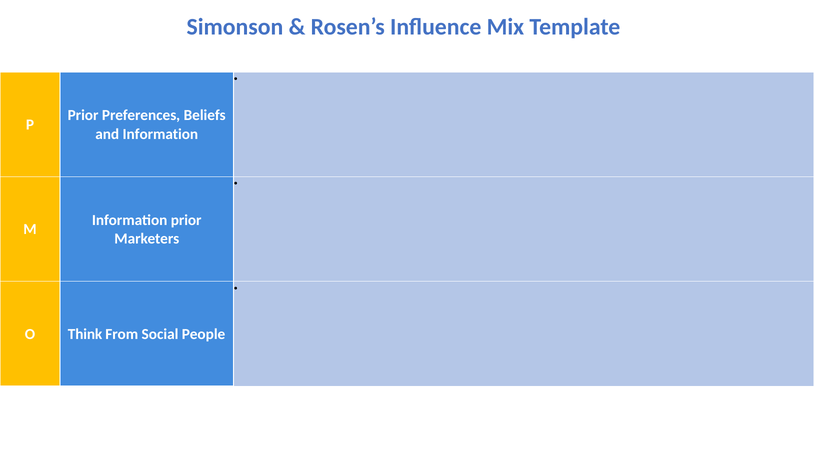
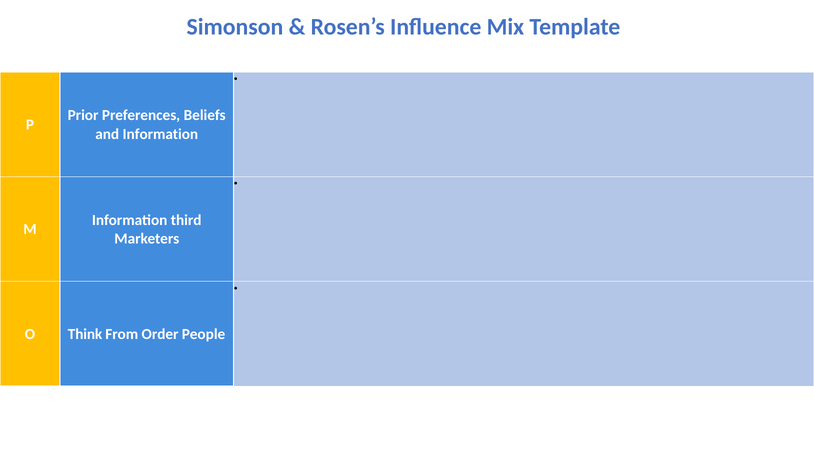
Information prior: prior -> third
Social: Social -> Order
